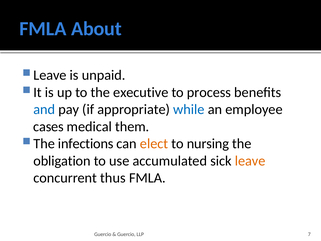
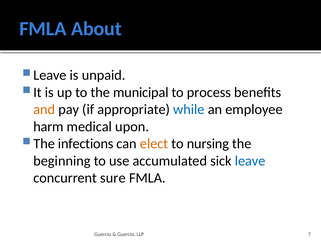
executive: executive -> municipal
and colour: blue -> orange
cases: cases -> harm
them: them -> upon
obligation: obligation -> beginning
leave colour: orange -> blue
thus: thus -> sure
